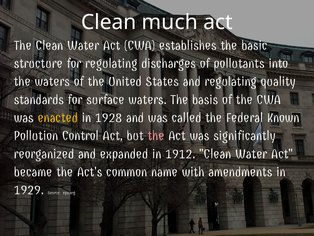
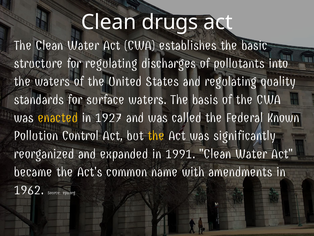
much: much -> drugs
1928: 1928 -> 1927
the at (156, 136) colour: pink -> yellow
1912: 1912 -> 1991
1929: 1929 -> 1962
